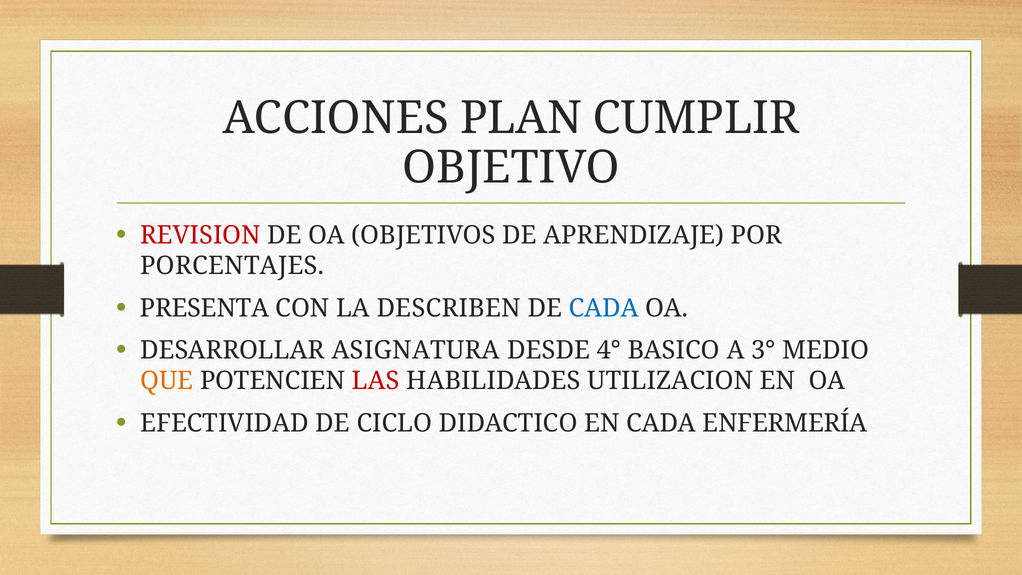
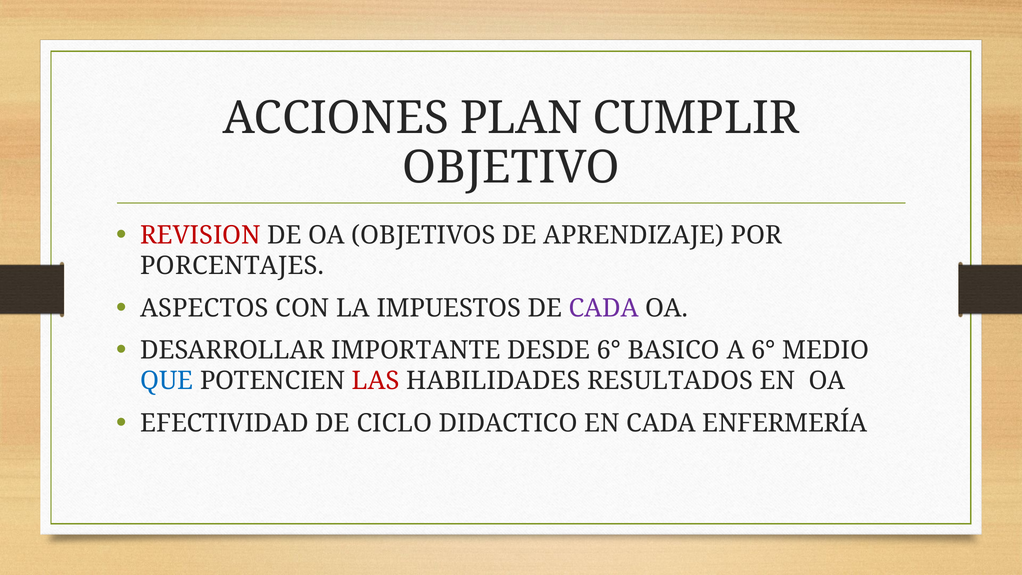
PRESENTA: PRESENTA -> ASPECTOS
DESCRIBEN: DESCRIBEN -> IMPUESTOS
CADA at (604, 308) colour: blue -> purple
ASIGNATURA: ASIGNATURA -> IMPORTANTE
DESDE 4°: 4° -> 6°
A 3°: 3° -> 6°
QUE colour: orange -> blue
UTILIZACION: UTILIZACION -> RESULTADOS
